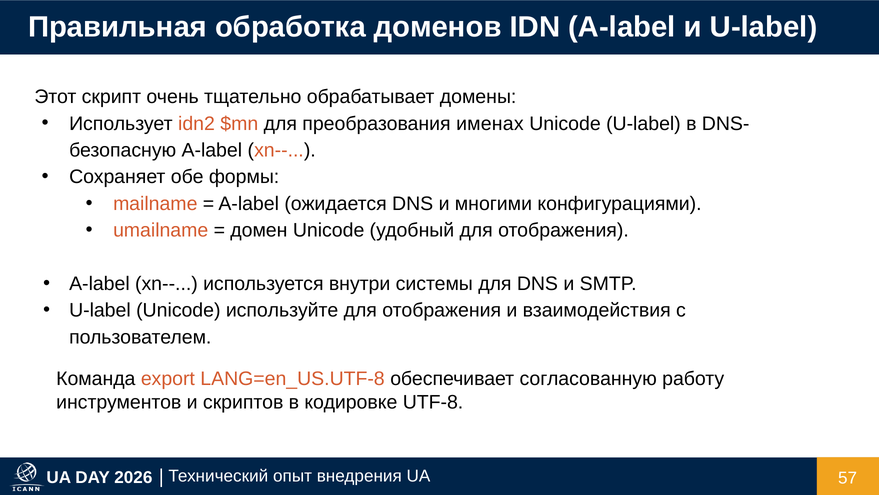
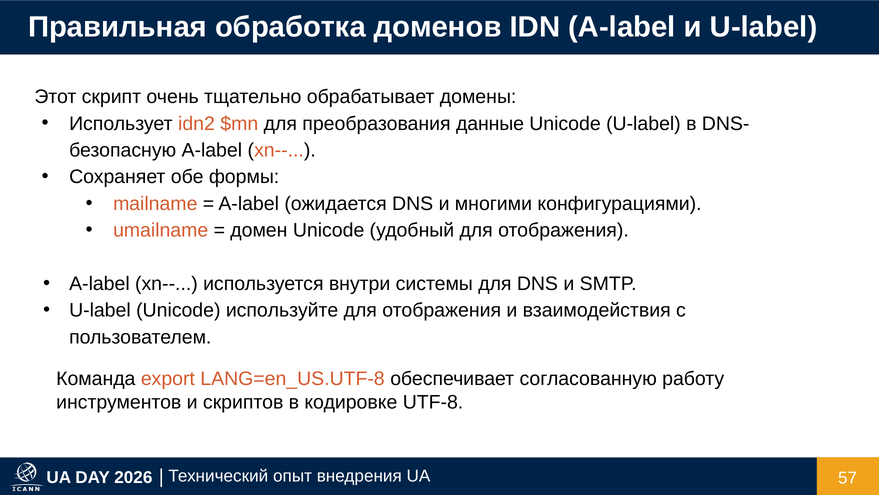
именах: именах -> данные
